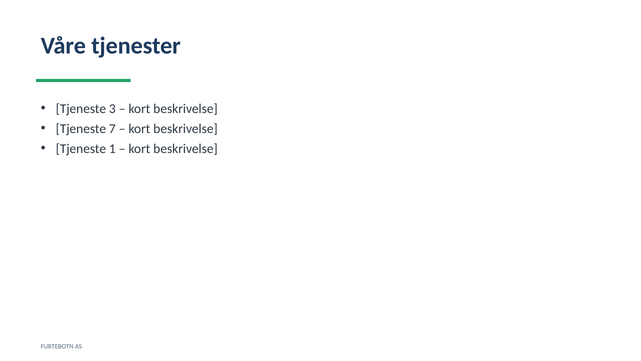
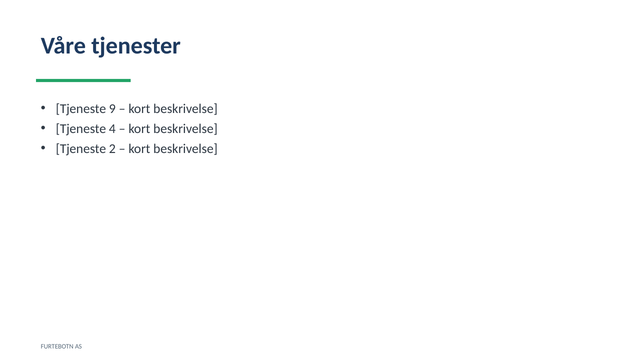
3: 3 -> 9
7: 7 -> 4
1: 1 -> 2
